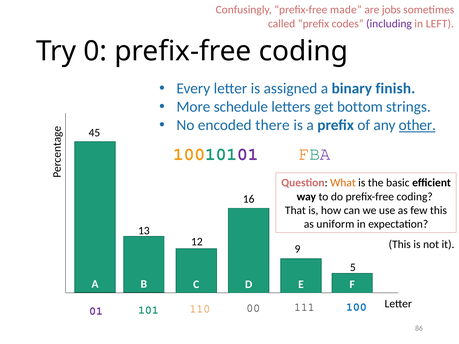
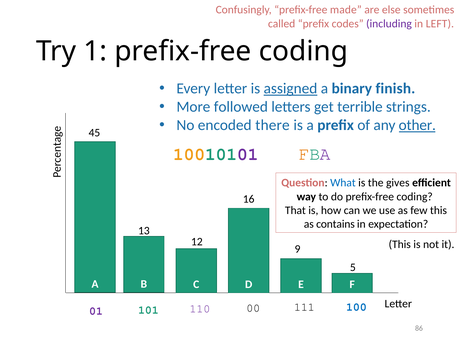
jobs: jobs -> else
0: 0 -> 1
assigned underline: none -> present
schedule: schedule -> followed
bottom: bottom -> terrible
What colour: orange -> blue
basic: basic -> gives
uniform: uniform -> contains
110 colour: orange -> purple
